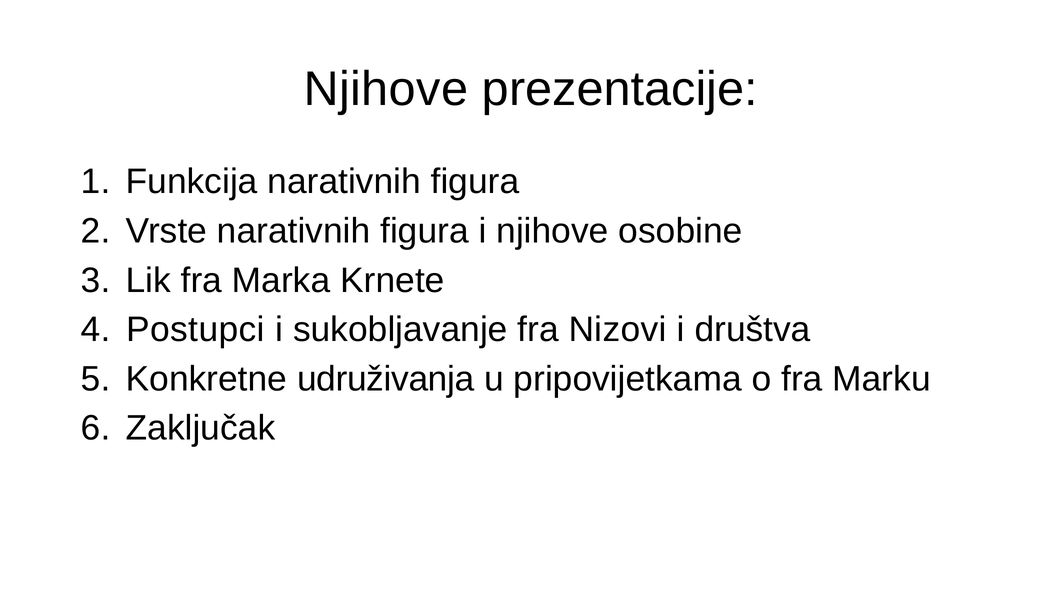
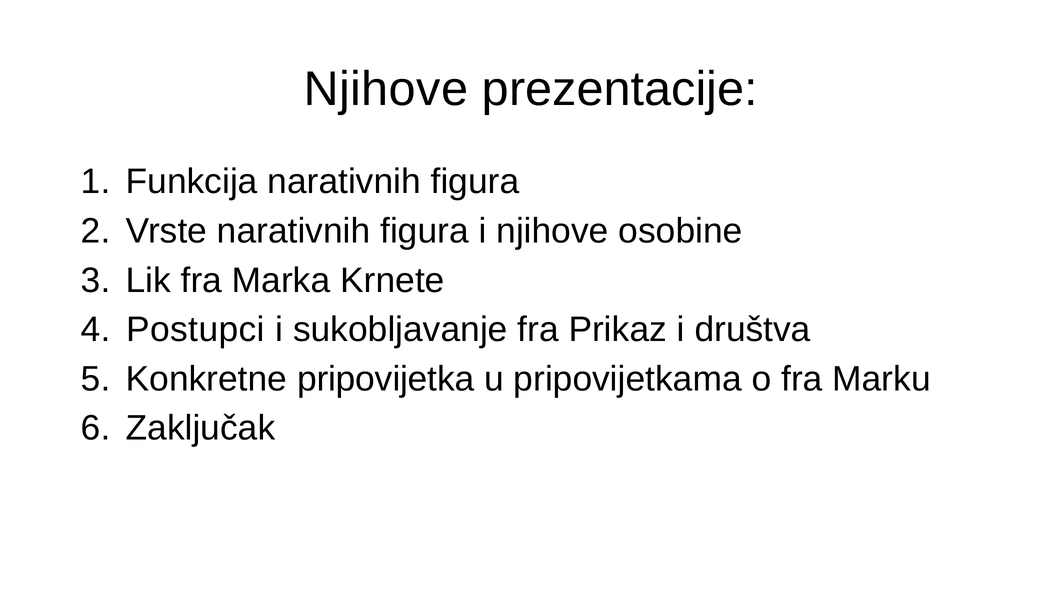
Nizovi: Nizovi -> Prikaz
udruživanja: udruživanja -> pripovijetka
